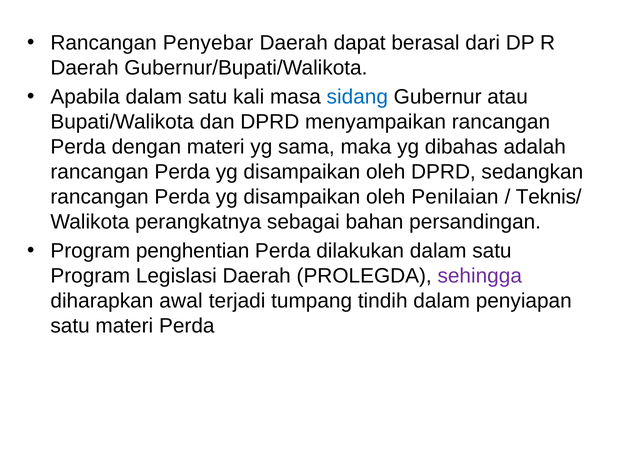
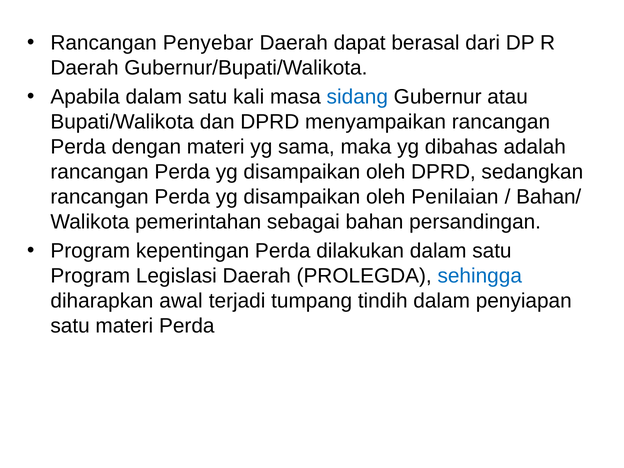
Teknis/: Teknis/ -> Bahan/
perangkatnya: perangkatnya -> pemerintahan
penghentian: penghentian -> kepentingan
sehingga colour: purple -> blue
